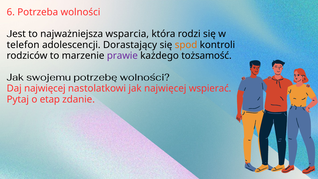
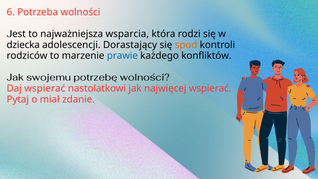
telefon: telefon -> dziecka
prawie colour: purple -> blue
tożsamość: tożsamość -> konfliktów
Daj najwięcej: najwięcej -> wspierać
etap: etap -> miał
